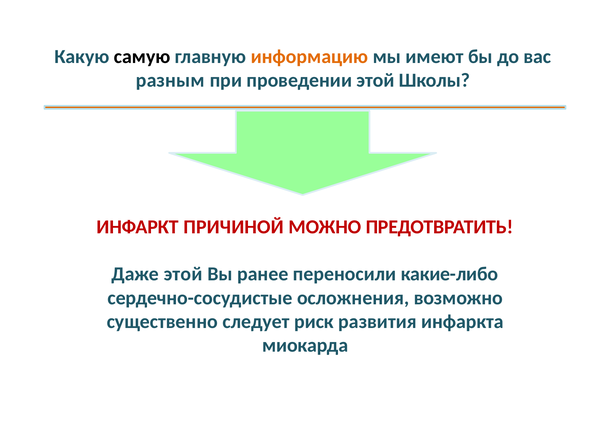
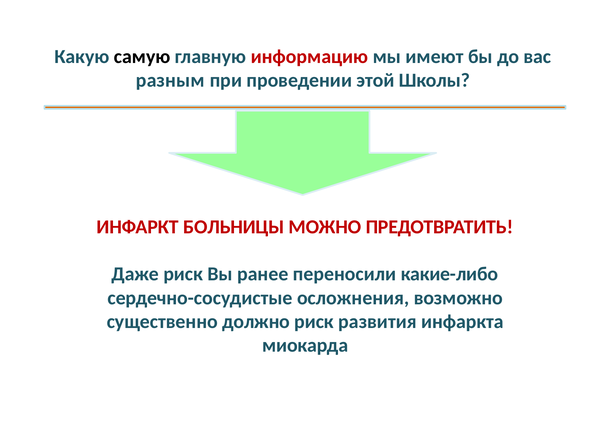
информацию colour: orange -> red
ПРИЧИНОЙ: ПРИЧИНОЙ -> БОЛЬНИЦЫ
Даже этой: этой -> риск
следует: следует -> должно
